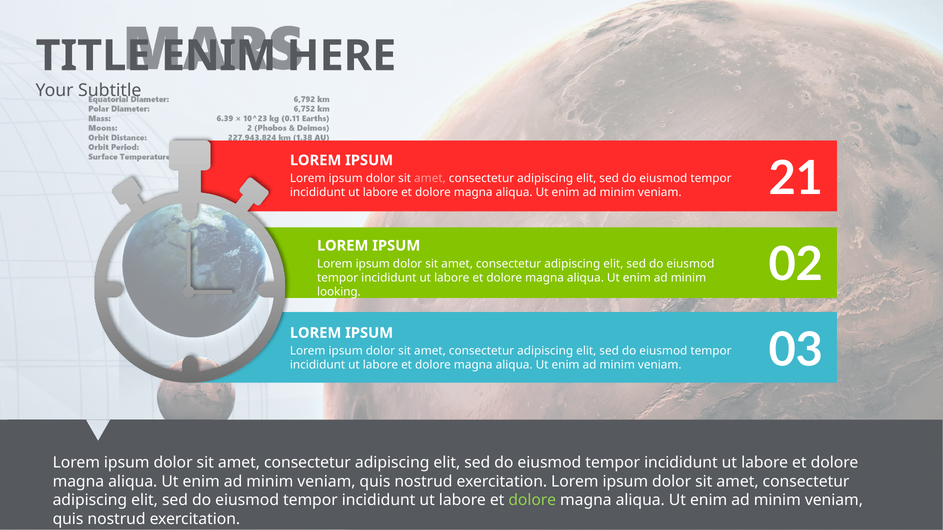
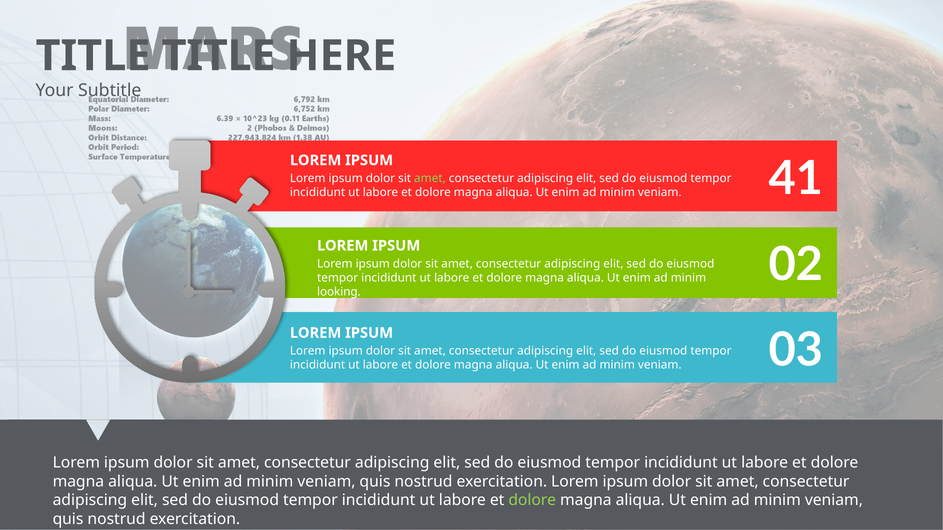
ENIM at (219, 56): ENIM -> TITLE
amet at (430, 178) colour: pink -> light green
21: 21 -> 41
